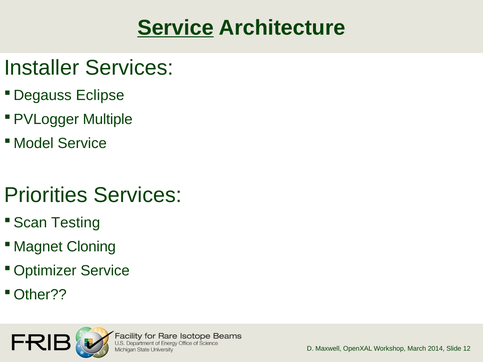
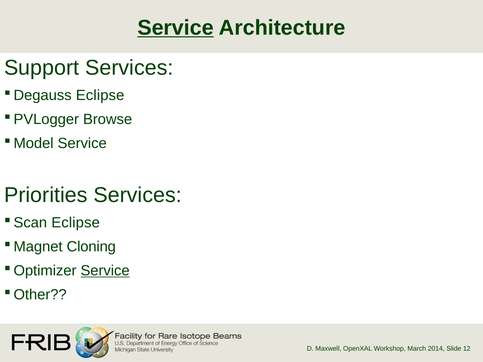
Installer: Installer -> Support
Multiple: Multiple -> Browse
Testing at (76, 223): Testing -> Eclipse
Service at (105, 271) underline: none -> present
